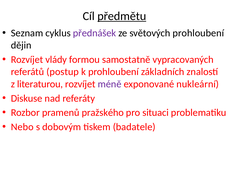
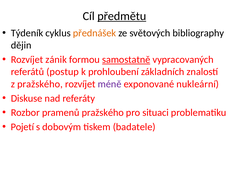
Seznam: Seznam -> Týdeník
přednášek colour: purple -> orange
světových prohloubení: prohloubení -> bibliography
vlády: vlády -> zánik
samostatně underline: none -> present
z literaturou: literaturou -> pražského
Nebo: Nebo -> Pojetí
